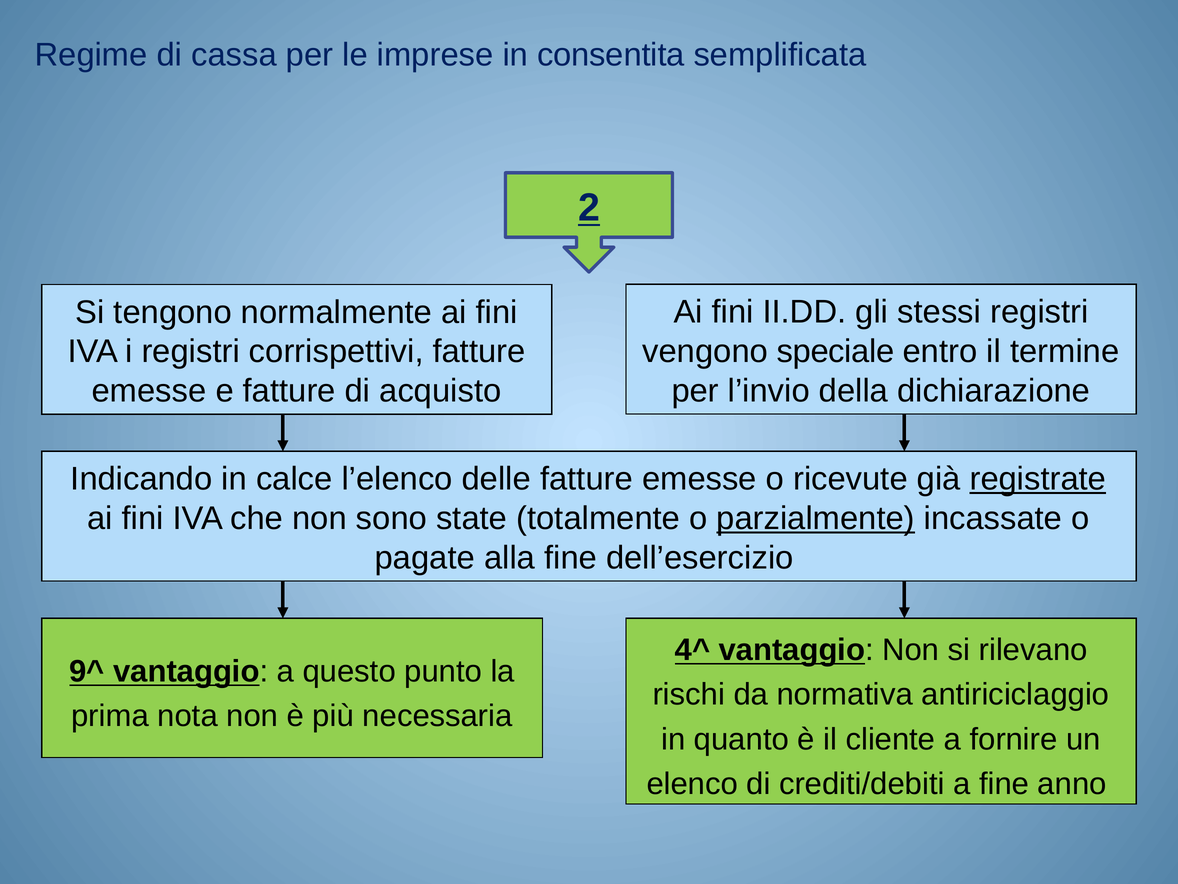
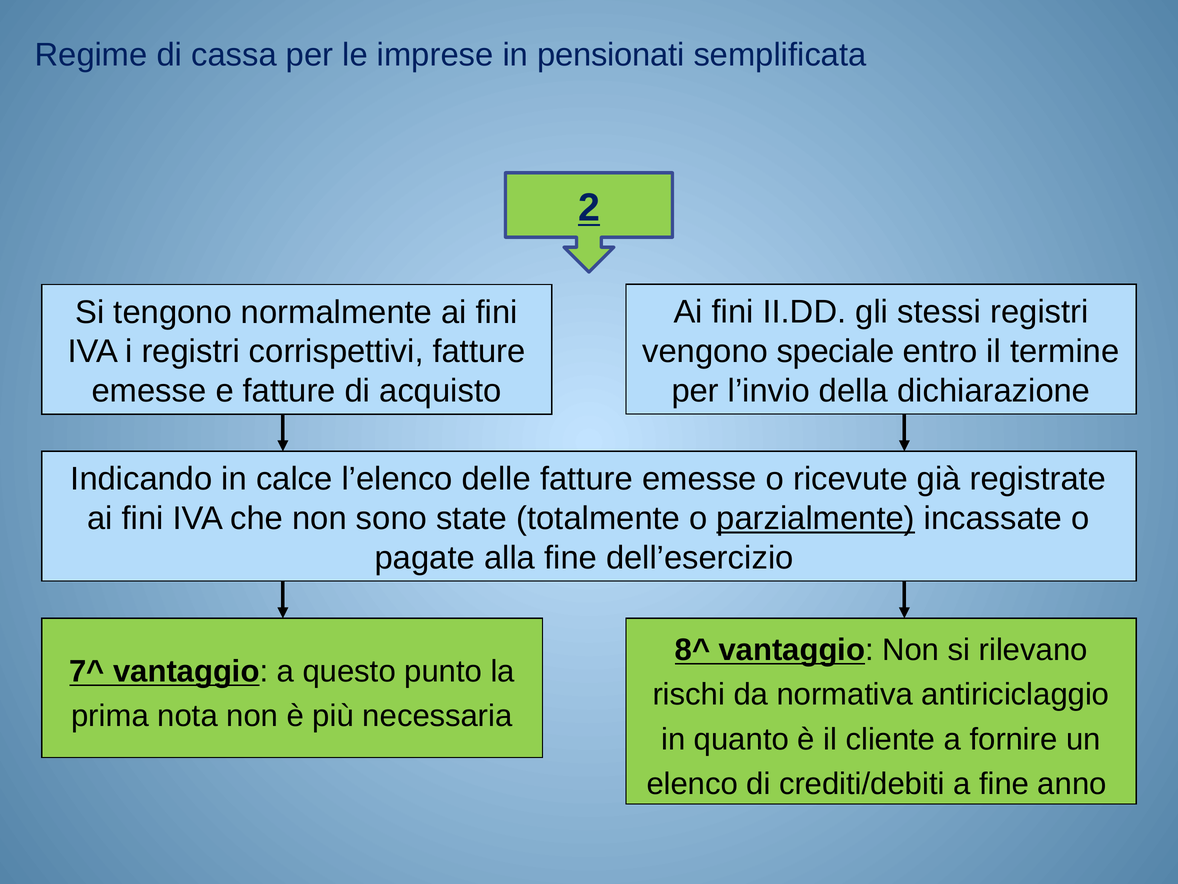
consentita: consentita -> pensionati
registrate underline: present -> none
4^: 4^ -> 8^
9^: 9^ -> 7^
